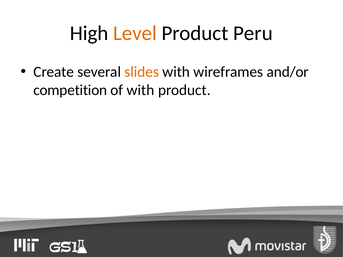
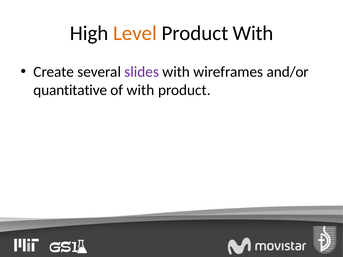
Product Peru: Peru -> With
slides colour: orange -> purple
competition: competition -> quantitative
